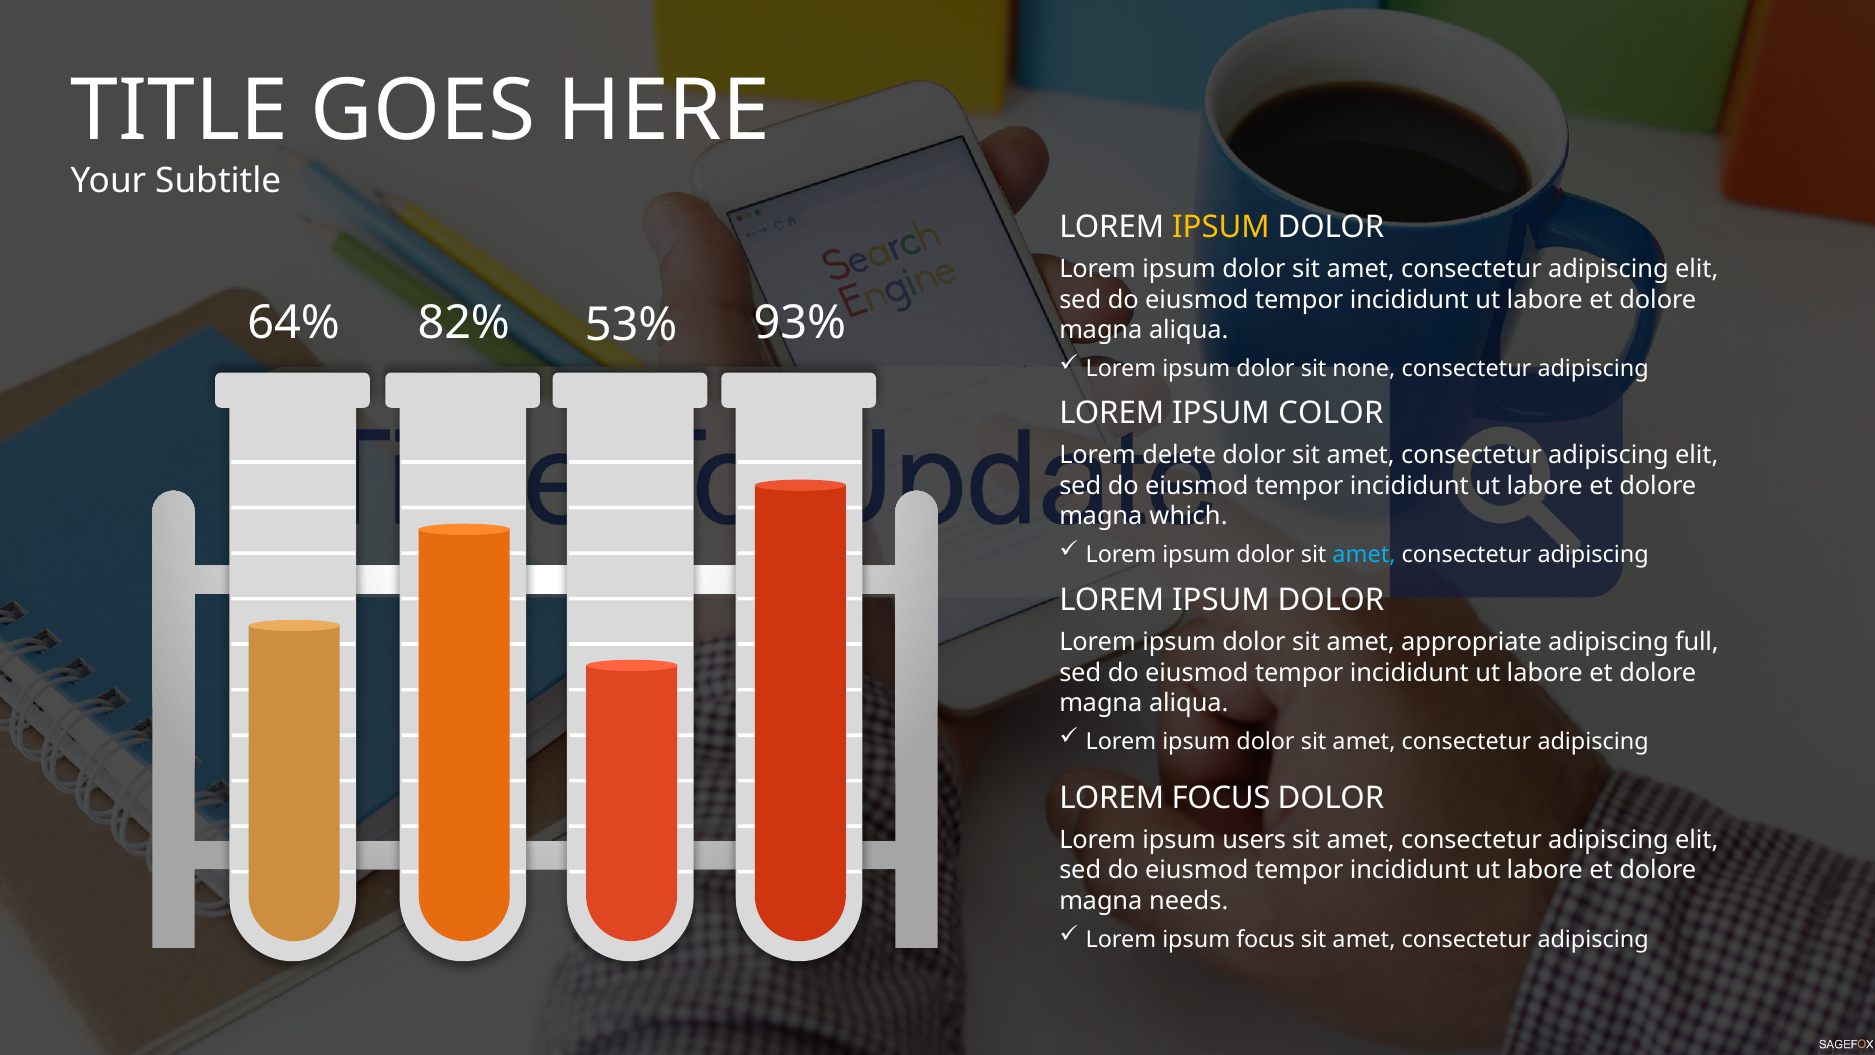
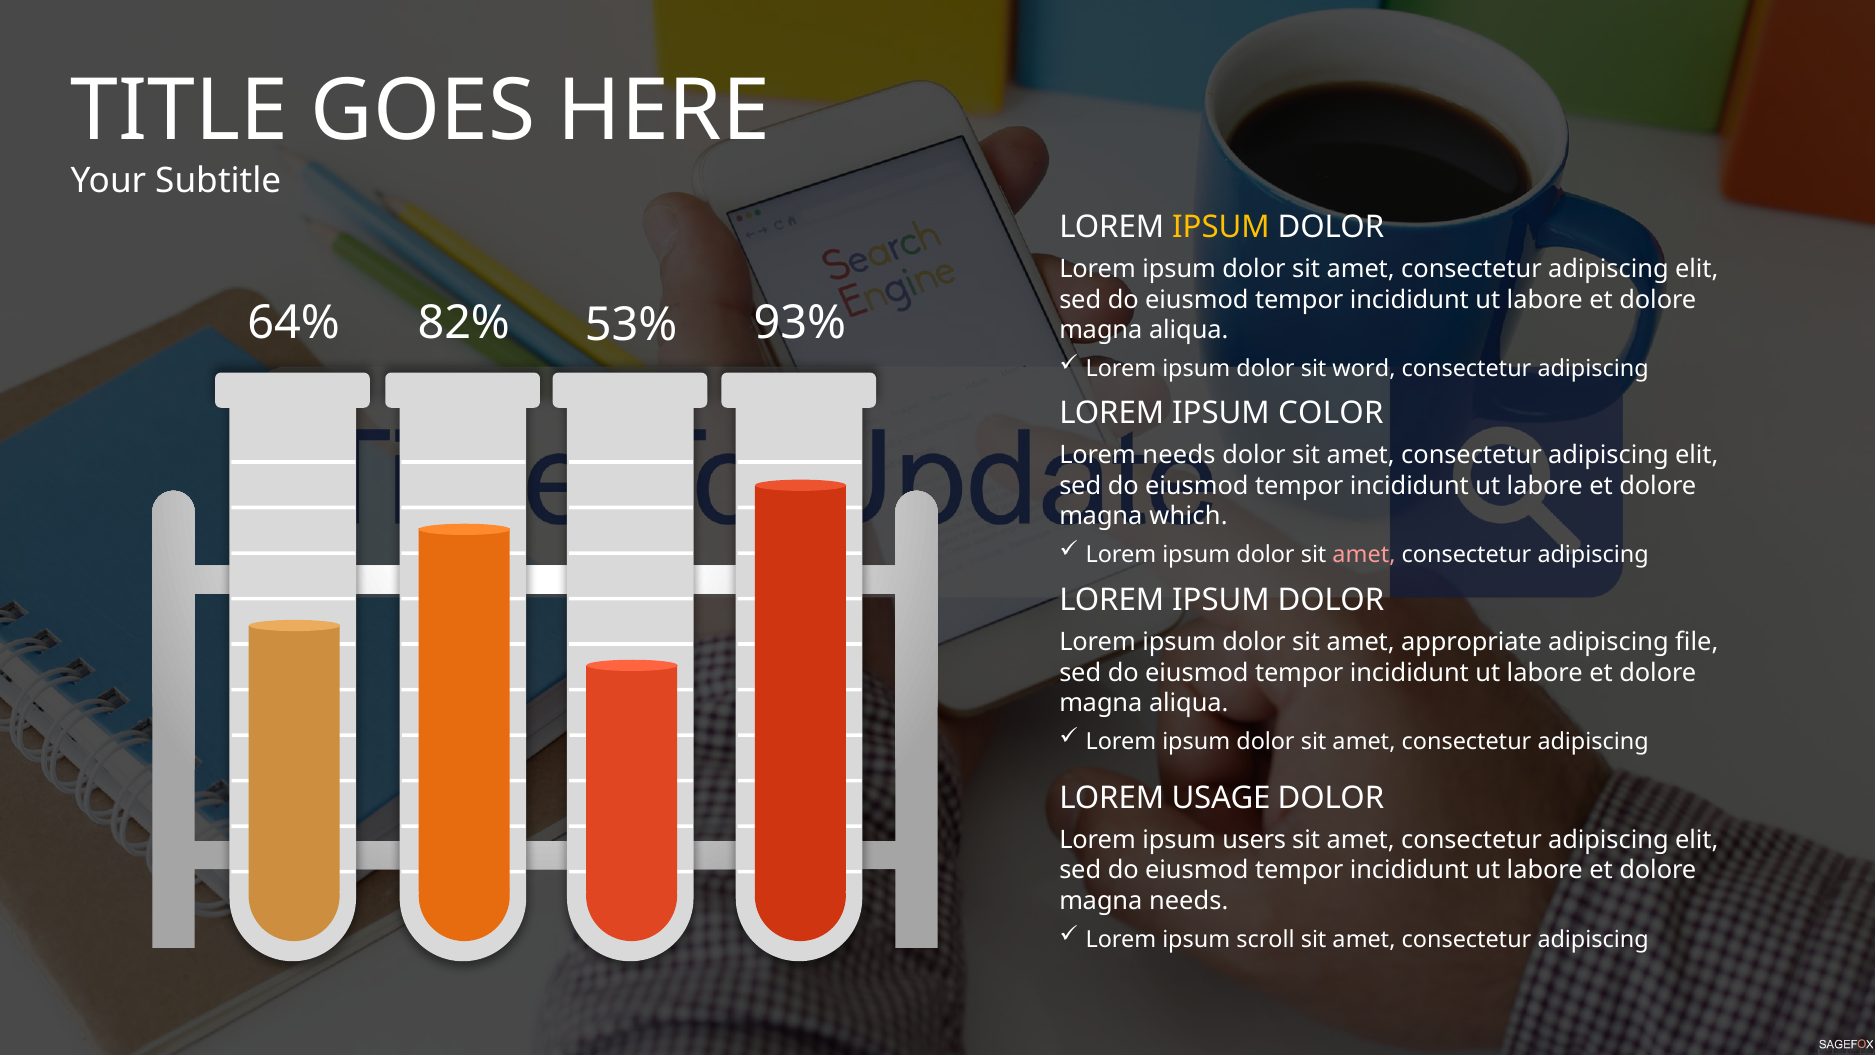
none: none -> word
Lorem delete: delete -> needs
amet at (1364, 555) colour: light blue -> pink
full: full -> file
LOREM FOCUS: FOCUS -> USAGE
ipsum focus: focus -> scroll
